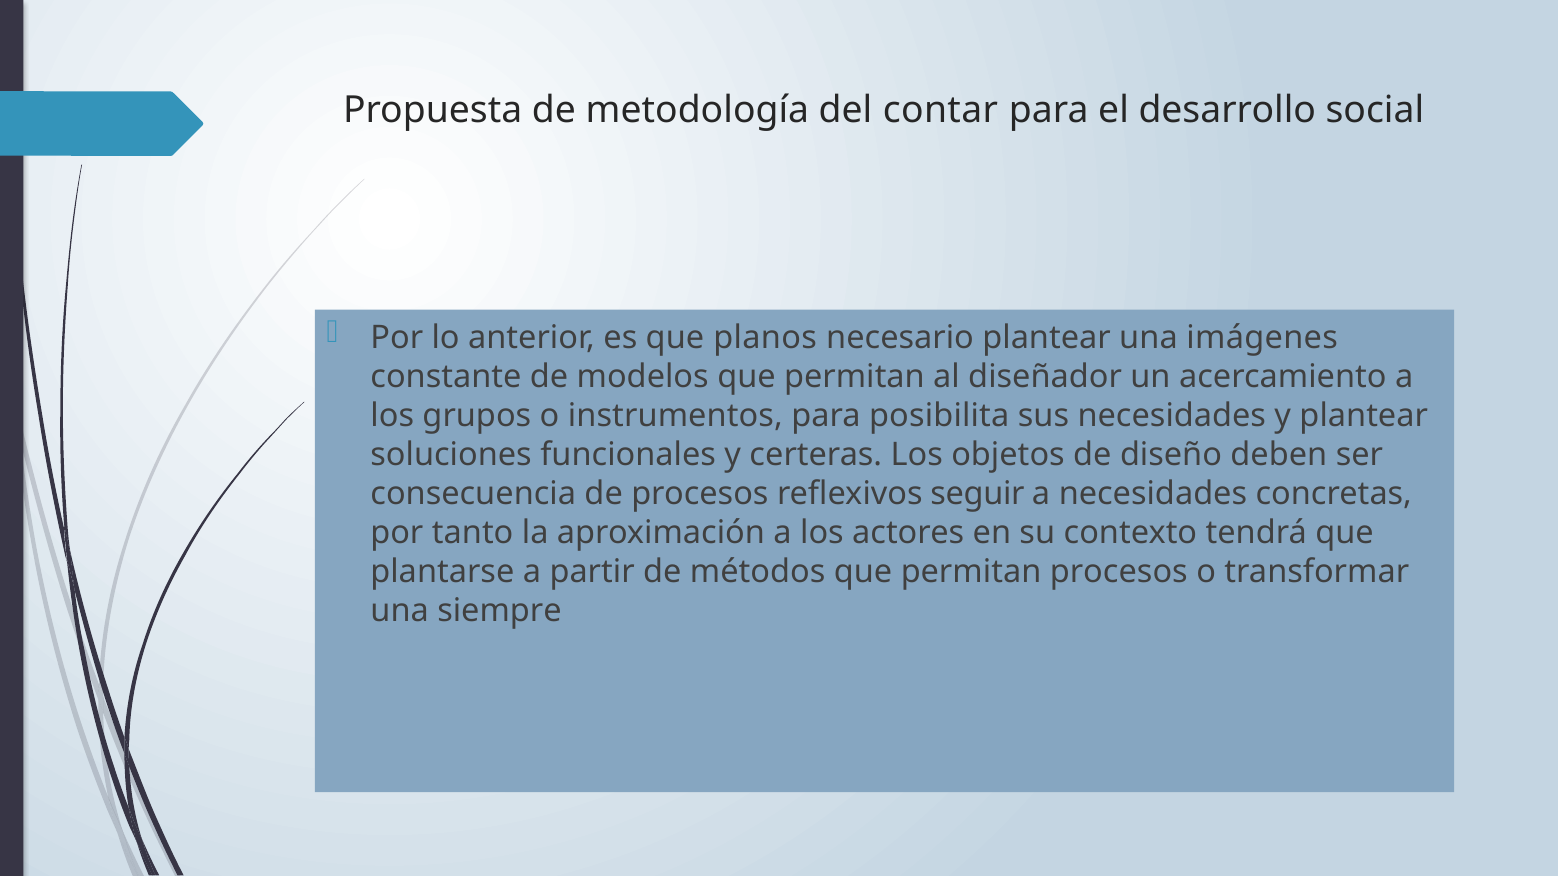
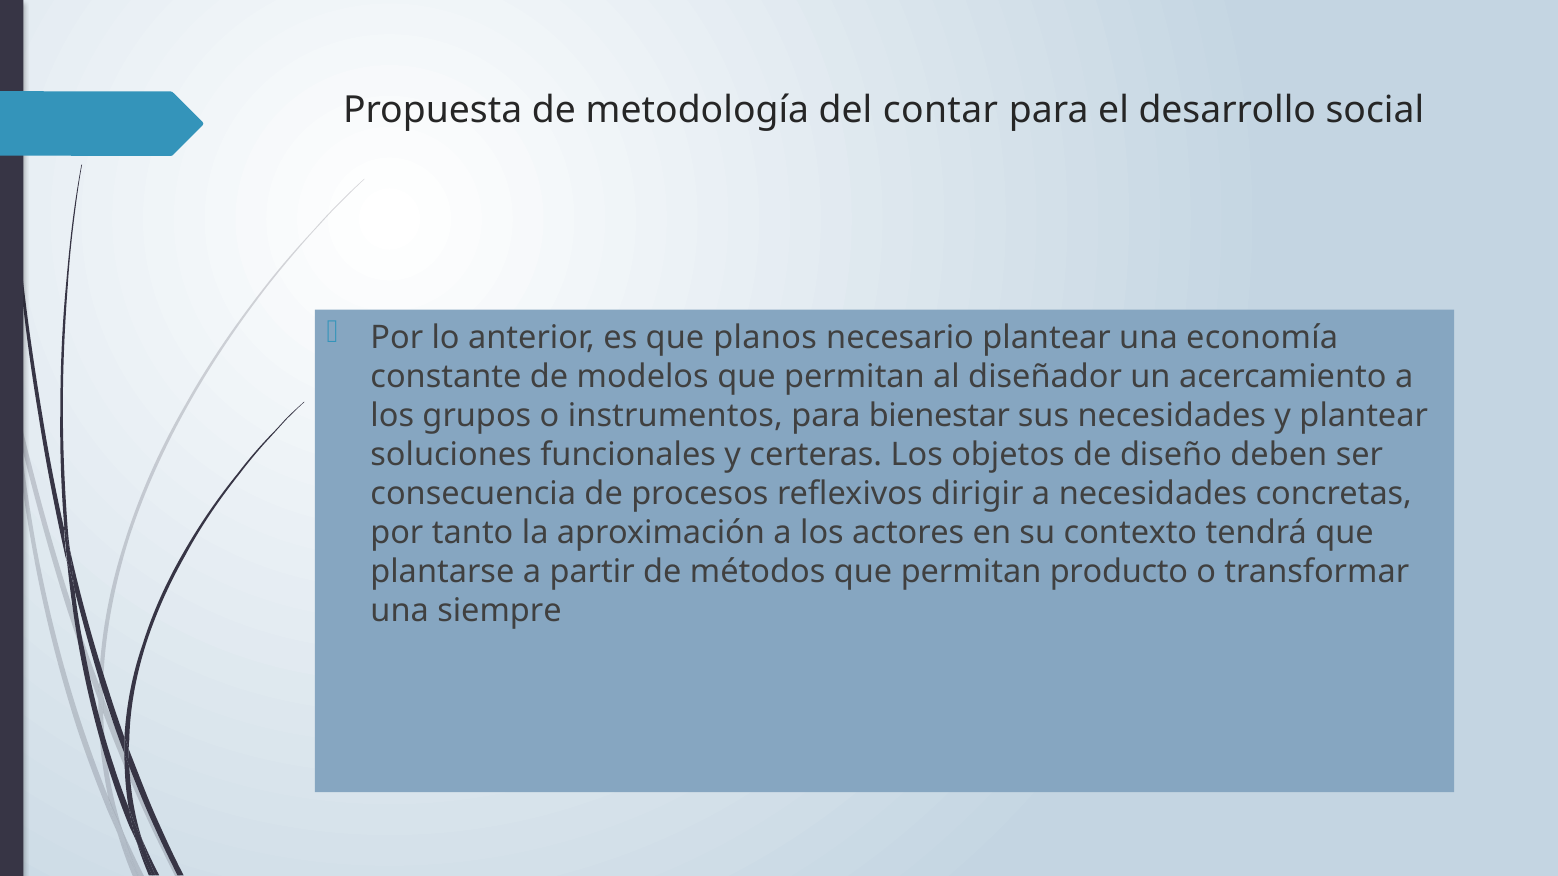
imágenes: imágenes -> economía
posibilita: posibilita -> bienestar
seguir: seguir -> dirigir
permitan procesos: procesos -> producto
